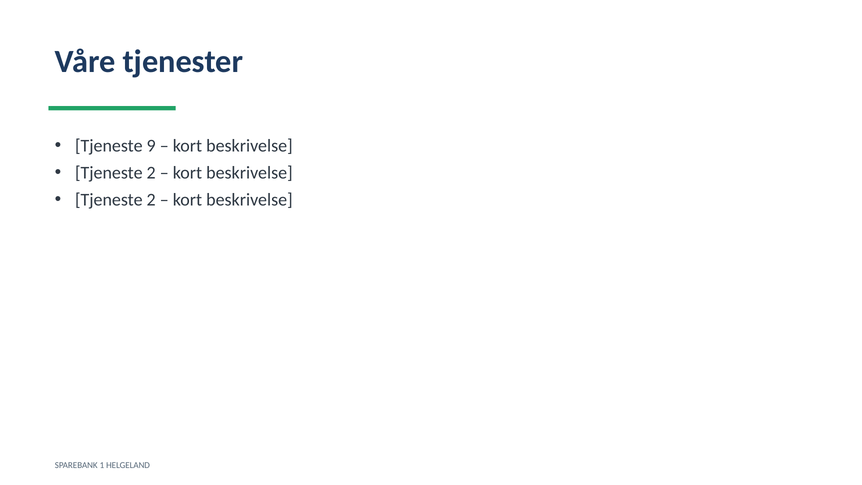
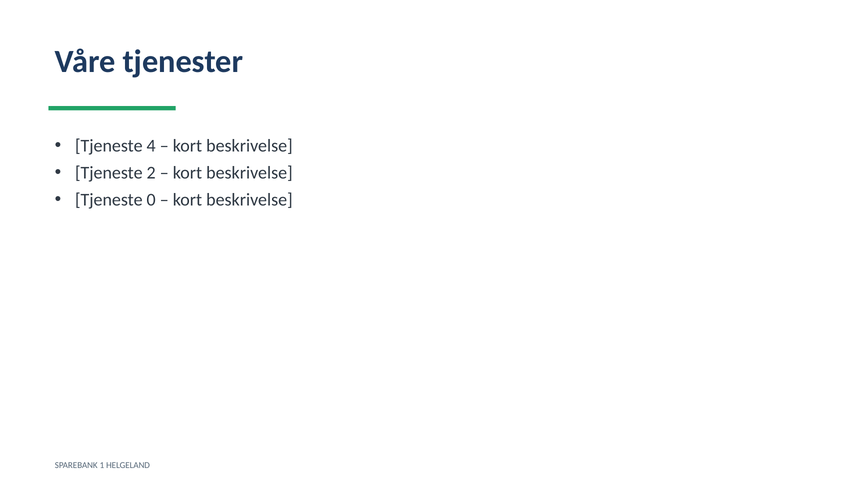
9: 9 -> 4
2 at (151, 200): 2 -> 0
